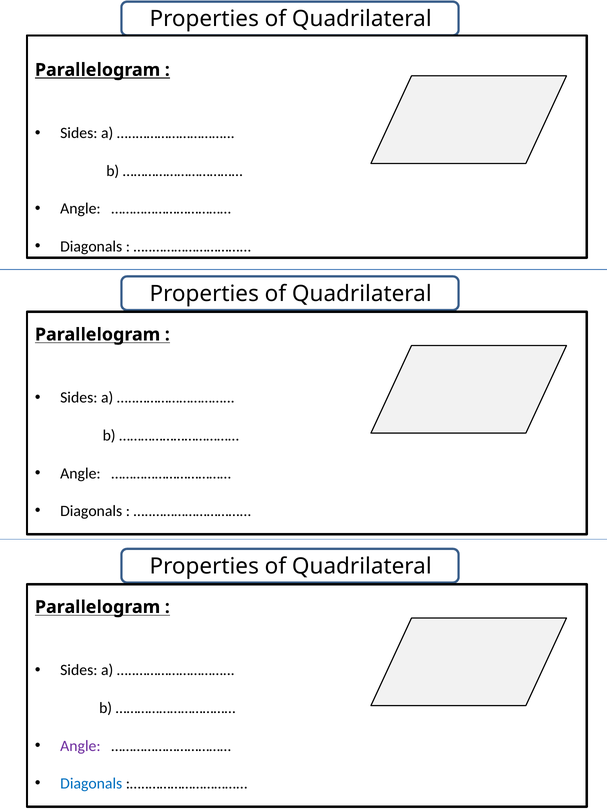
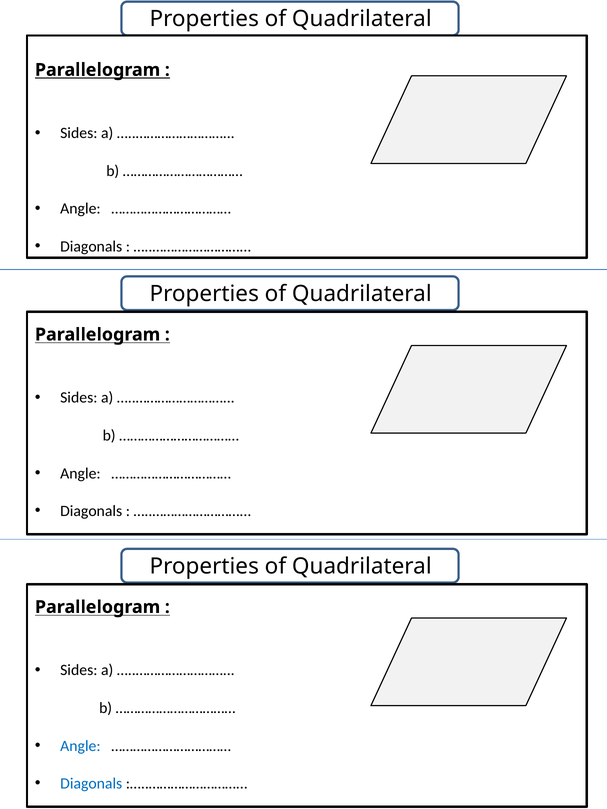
Angle at (80, 746) colour: purple -> blue
